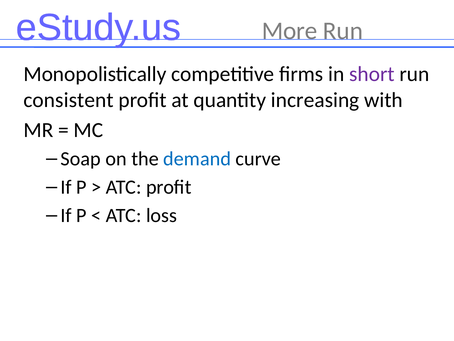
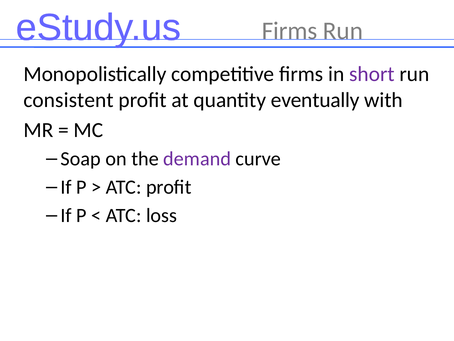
More at (290, 31): More -> Firms
increasing: increasing -> eventually
demand colour: blue -> purple
